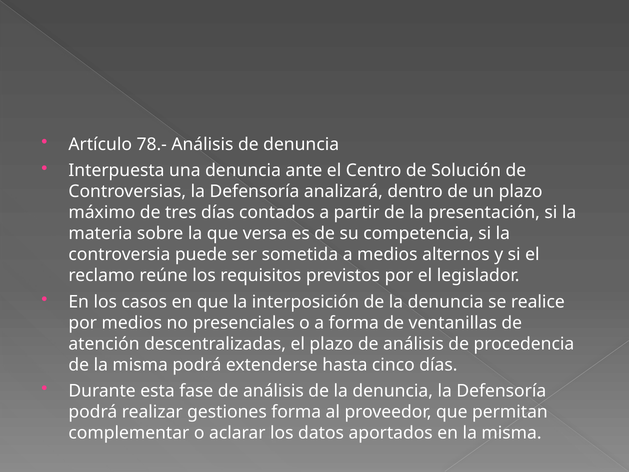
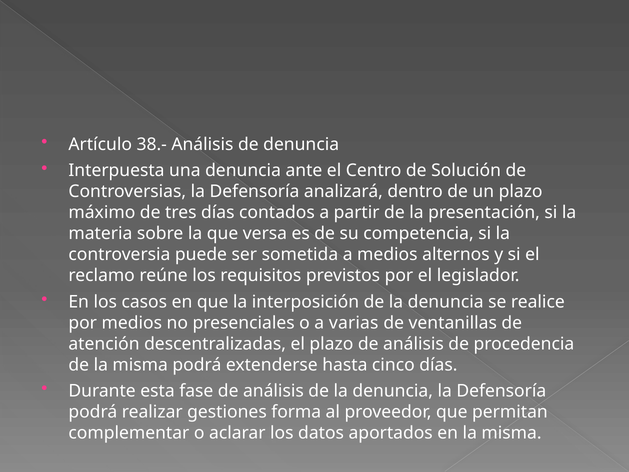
78.-: 78.- -> 38.-
a forma: forma -> varias
